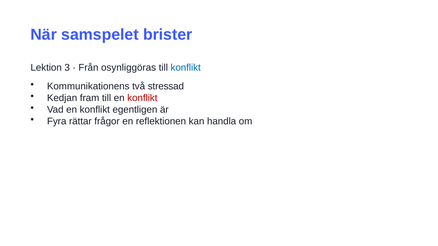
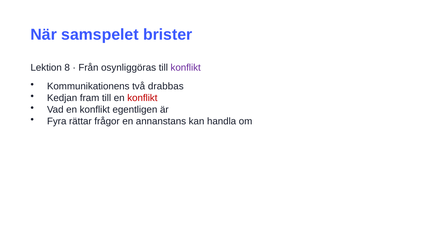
3: 3 -> 8
konflikt at (186, 68) colour: blue -> purple
stressad: stressad -> drabbas
reflektionen: reflektionen -> annanstans
